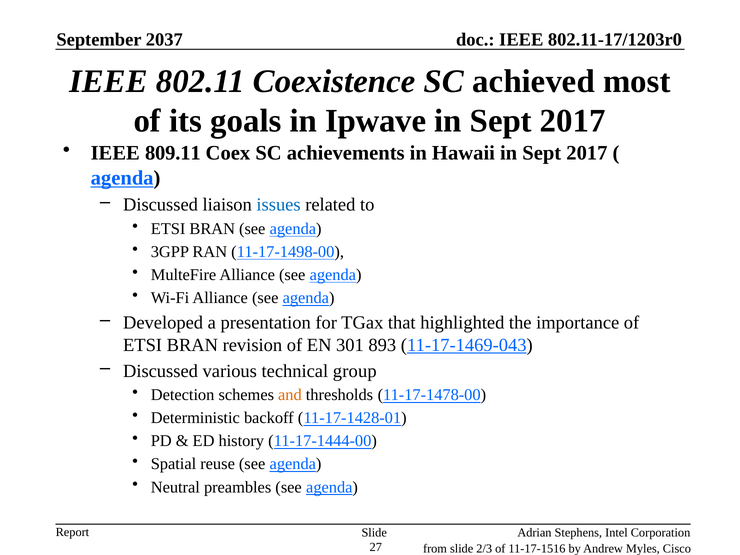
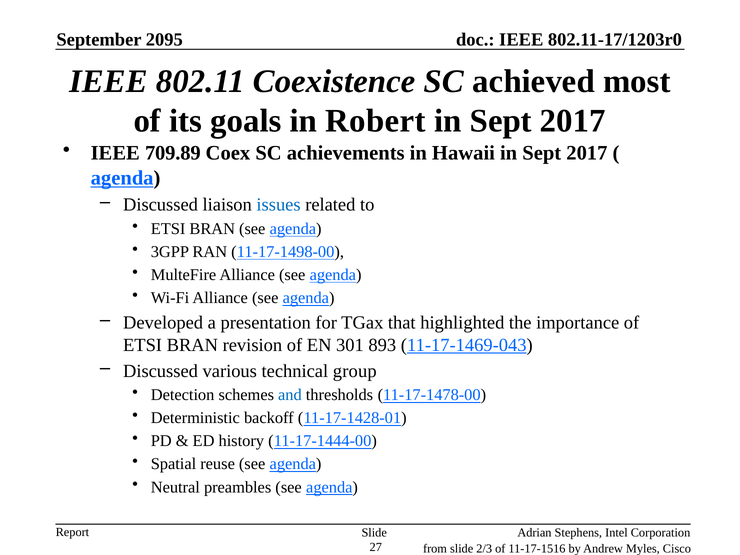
2037: 2037 -> 2095
Ipwave: Ipwave -> Robert
809.11: 809.11 -> 709.89
and colour: orange -> blue
